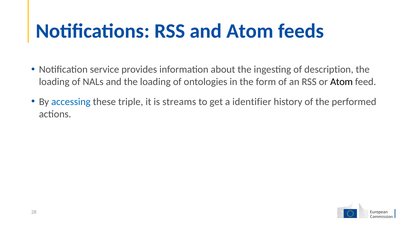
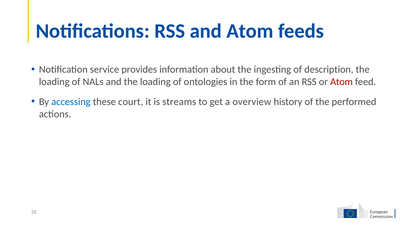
Atom at (342, 82) colour: black -> red
triple: triple -> court
identifier: identifier -> overview
